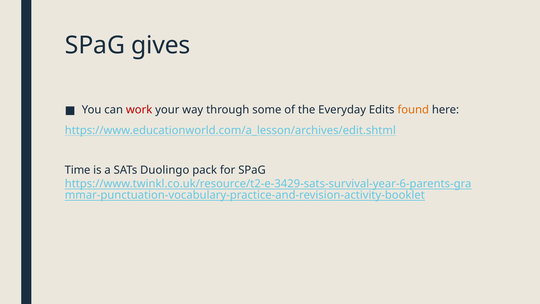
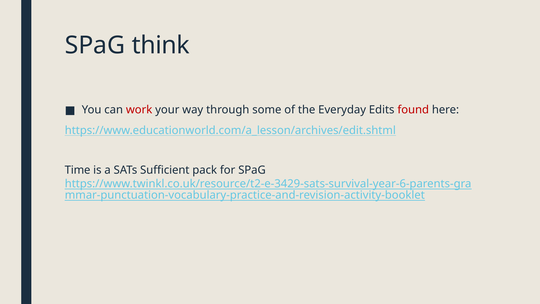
gives: gives -> think
found colour: orange -> red
Duolingo: Duolingo -> Sufficient
